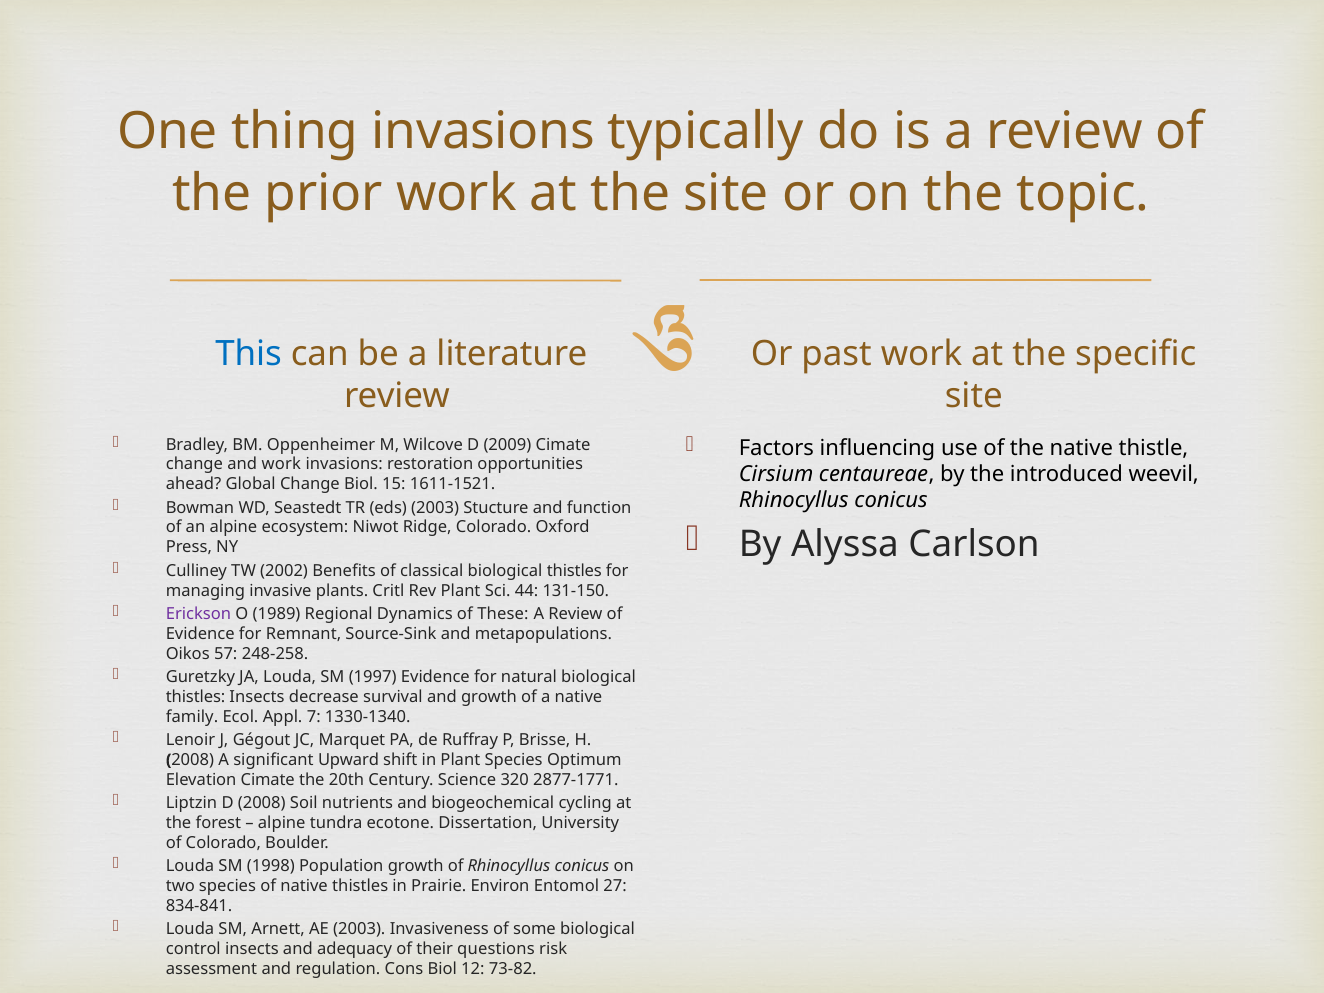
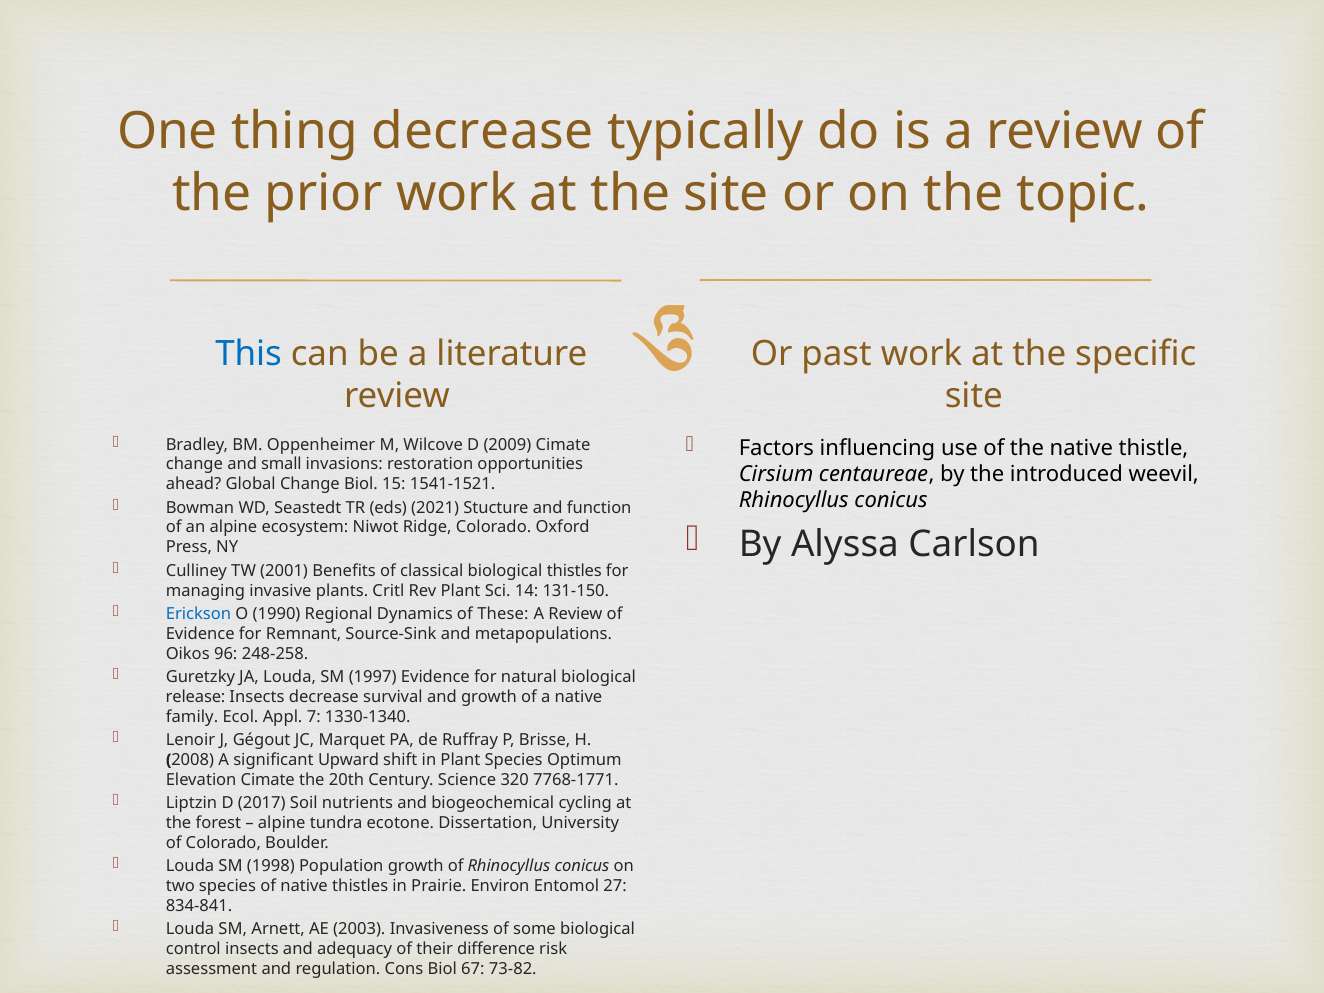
thing invasions: invasions -> decrease
and work: work -> small
1611-1521: 1611-1521 -> 1541-1521
eds 2003: 2003 -> 2021
2002: 2002 -> 2001
44: 44 -> 14
Erickson colour: purple -> blue
1989: 1989 -> 1990
57: 57 -> 96
thistles at (196, 697): thistles -> release
2877-1771: 2877-1771 -> 7768-1771
D 2008: 2008 -> 2017
questions: questions -> difference
12: 12 -> 67
